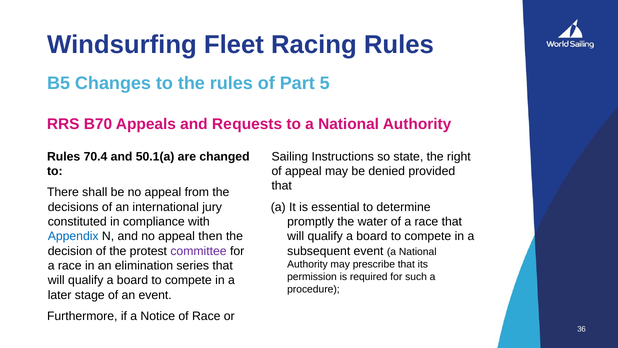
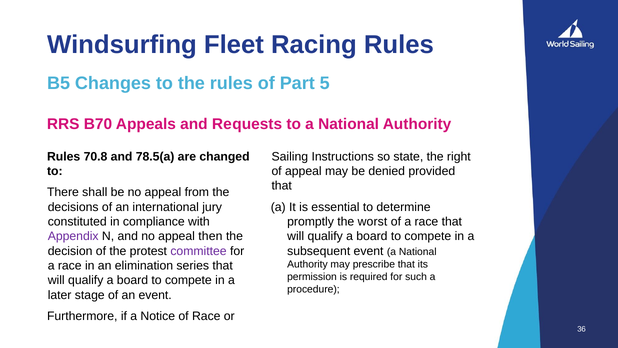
70.4: 70.4 -> 70.8
50.1(a: 50.1(a -> 78.5(a
water: water -> worst
Appendix colour: blue -> purple
